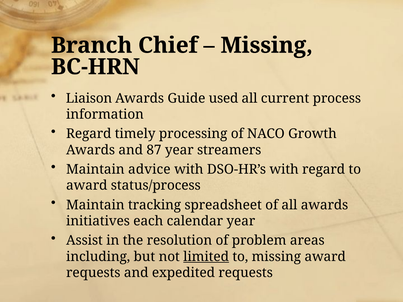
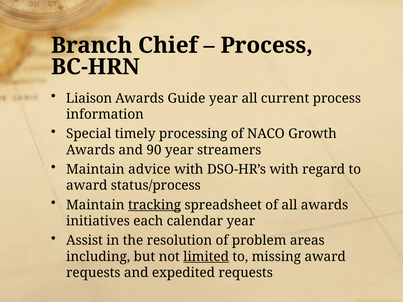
Missing at (267, 45): Missing -> Process
Guide used: used -> year
Regard at (89, 134): Regard -> Special
87: 87 -> 90
tracking underline: none -> present
